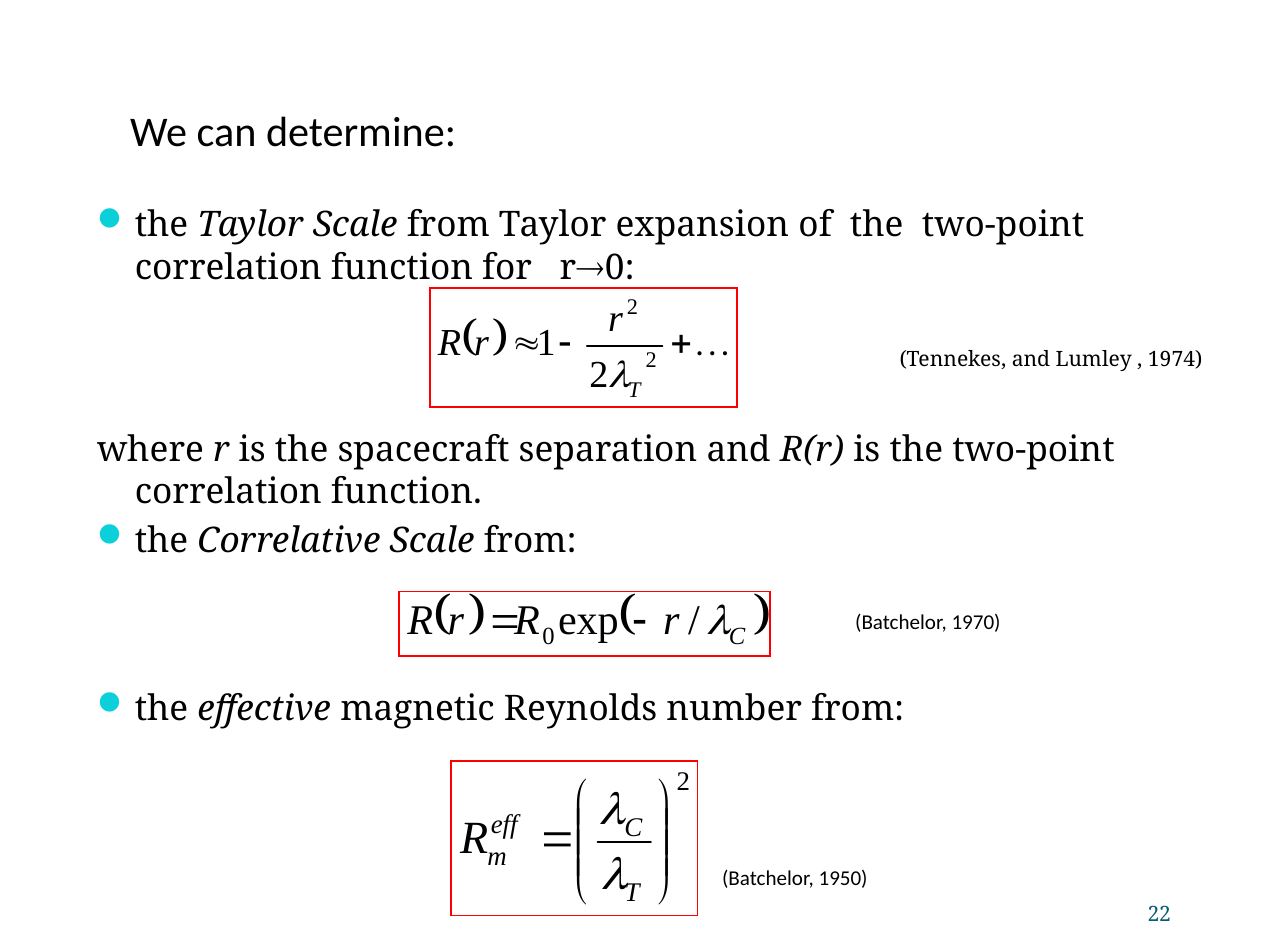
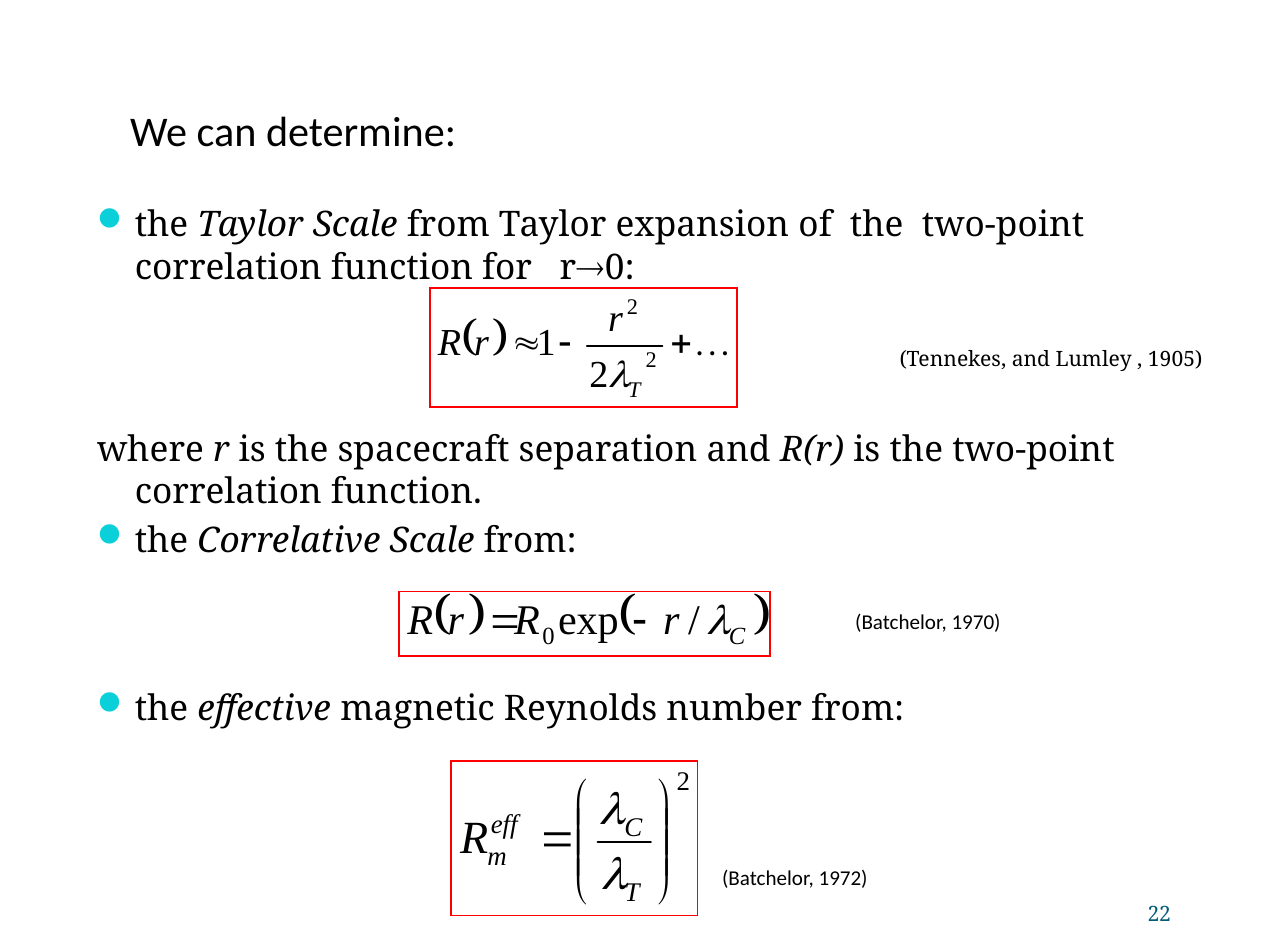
1974: 1974 -> 1905
1950: 1950 -> 1972
